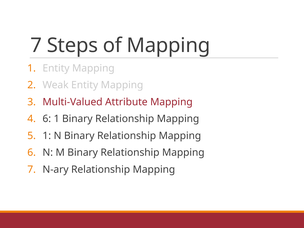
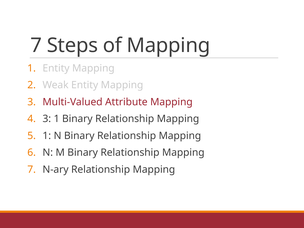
6 at (47, 119): 6 -> 3
